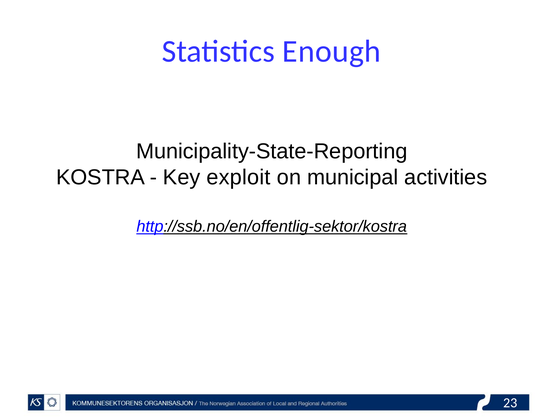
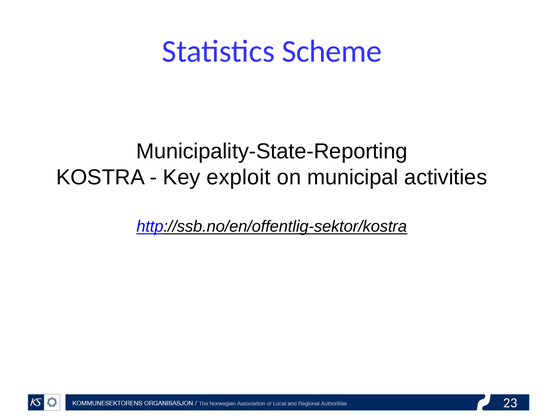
Enough: Enough -> Scheme
